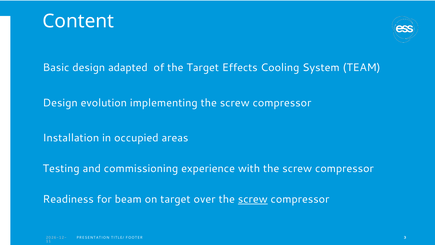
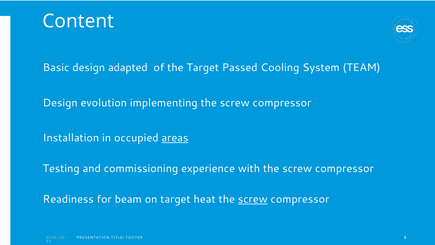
Effects: Effects -> Passed
areas underline: none -> present
over: over -> heat
